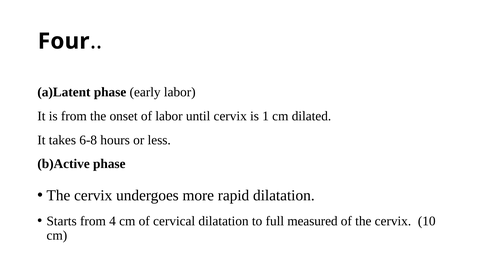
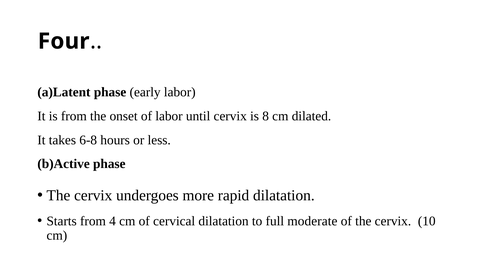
1: 1 -> 8
measured: measured -> moderate
